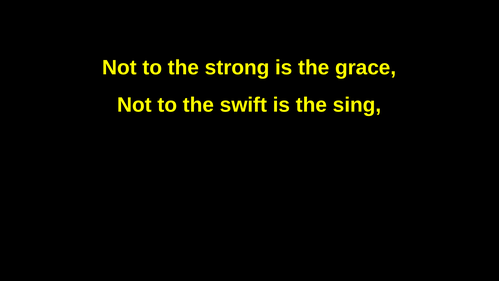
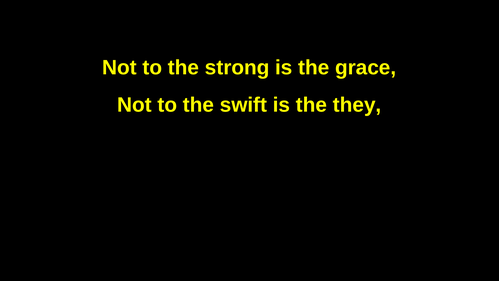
sing: sing -> they
